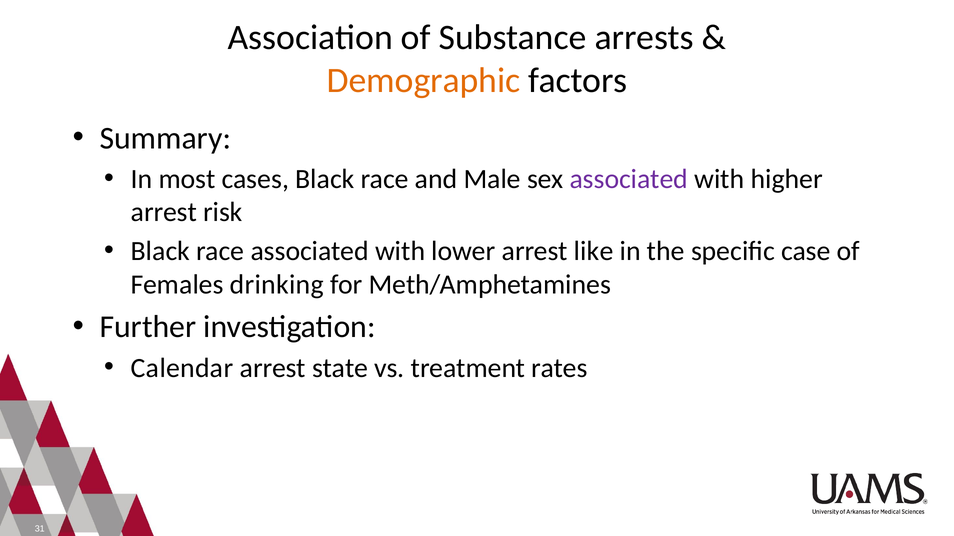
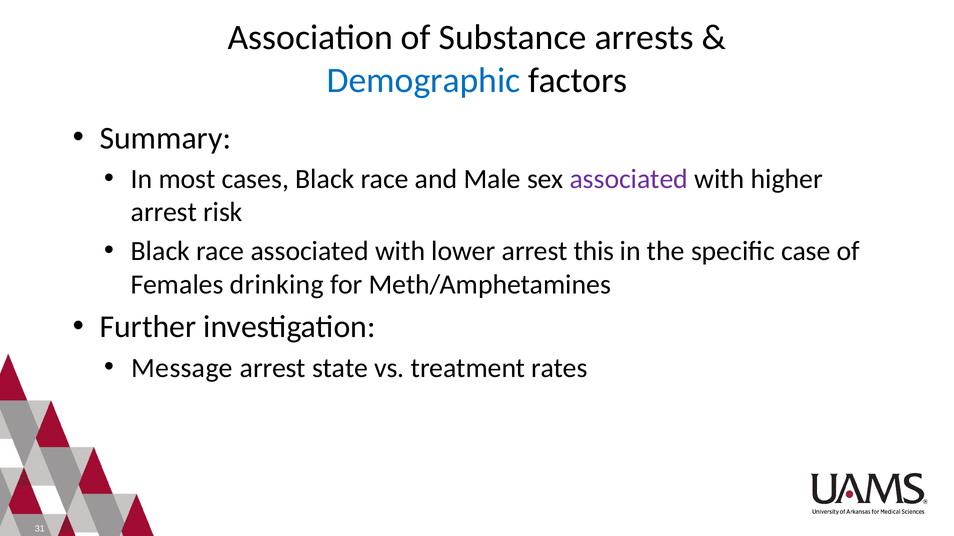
Demographic colour: orange -> blue
like: like -> this
Calendar: Calendar -> Message
